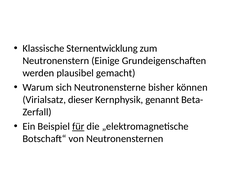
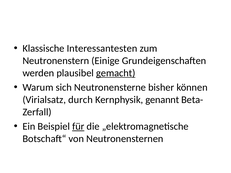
Sternentwicklung: Sternentwicklung -> Interessantesten
gemacht underline: none -> present
dieser: dieser -> durch
